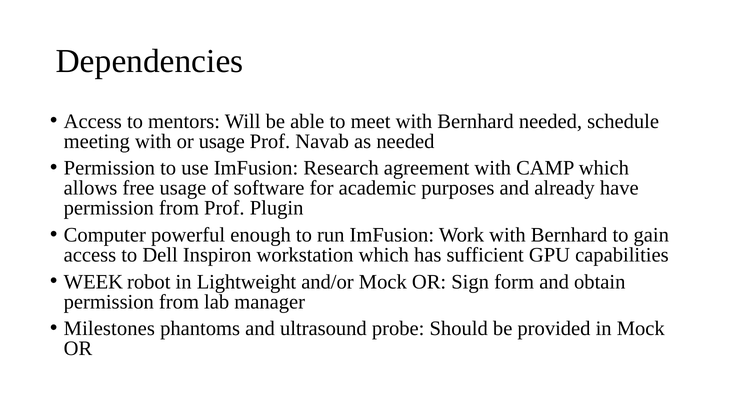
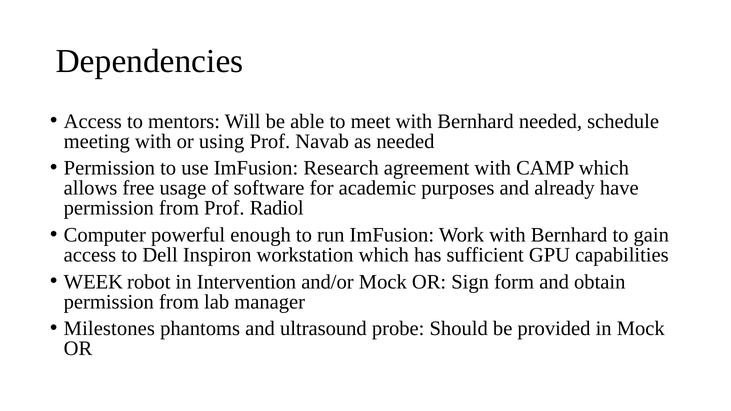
or usage: usage -> using
Plugin: Plugin -> Radiol
Lightweight: Lightweight -> Intervention
